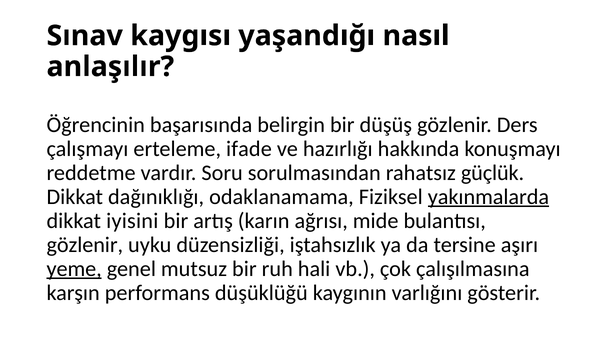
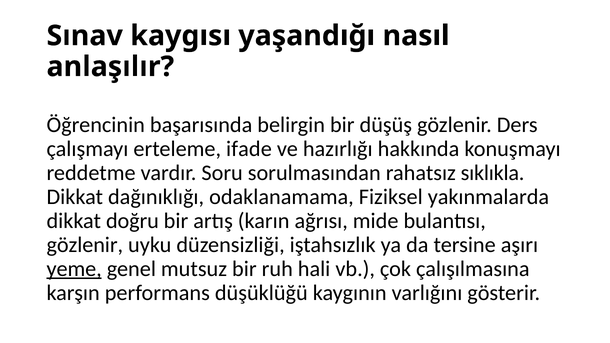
güçlük: güçlük -> sıklıkla
yakınmalarda underline: present -> none
iyisini: iyisini -> doğru
